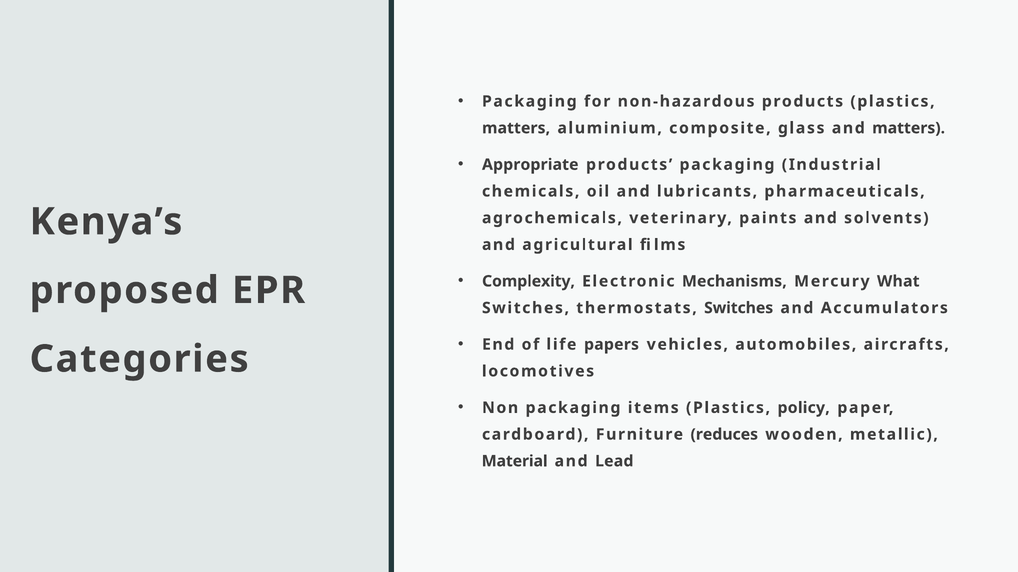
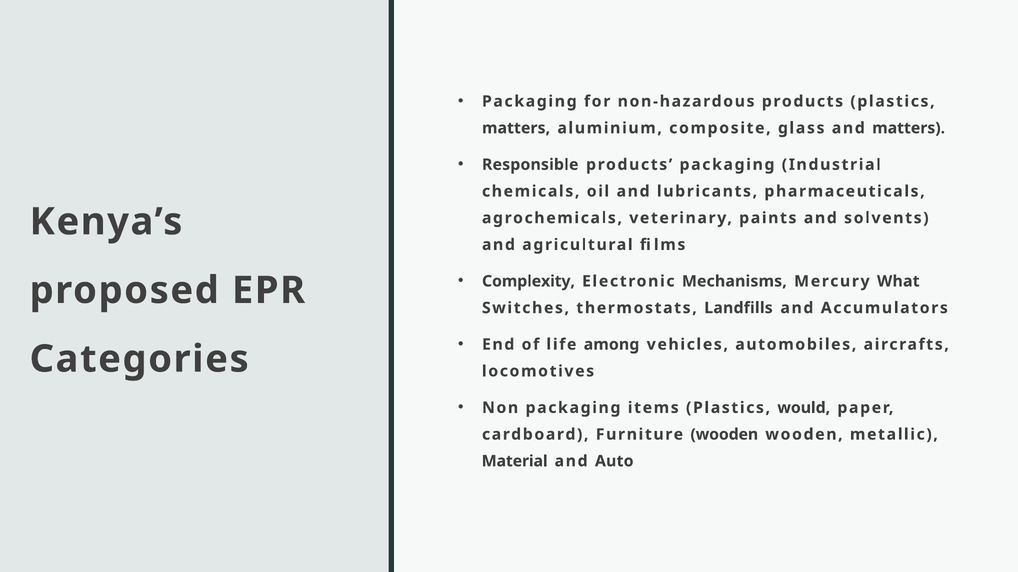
Appropriate: Appropriate -> Responsible
thermostats Switches: Switches -> Landfills
papers: papers -> among
policy: policy -> would
Furniture reduces: reduces -> wooden
Lead: Lead -> Auto
